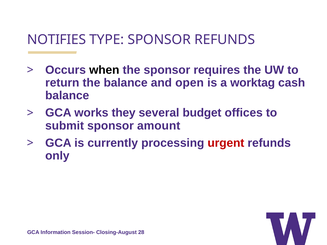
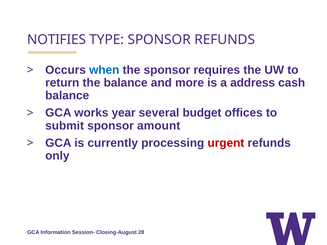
when colour: black -> blue
open: open -> more
worktag: worktag -> address
they: they -> year
